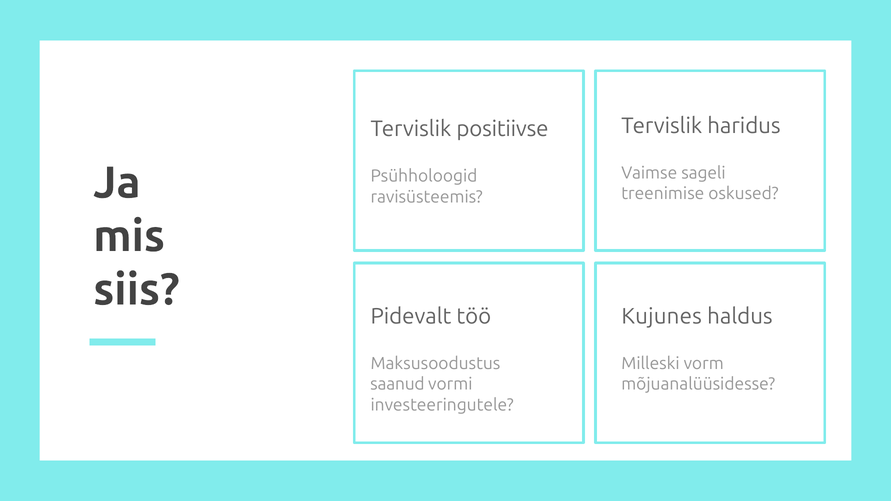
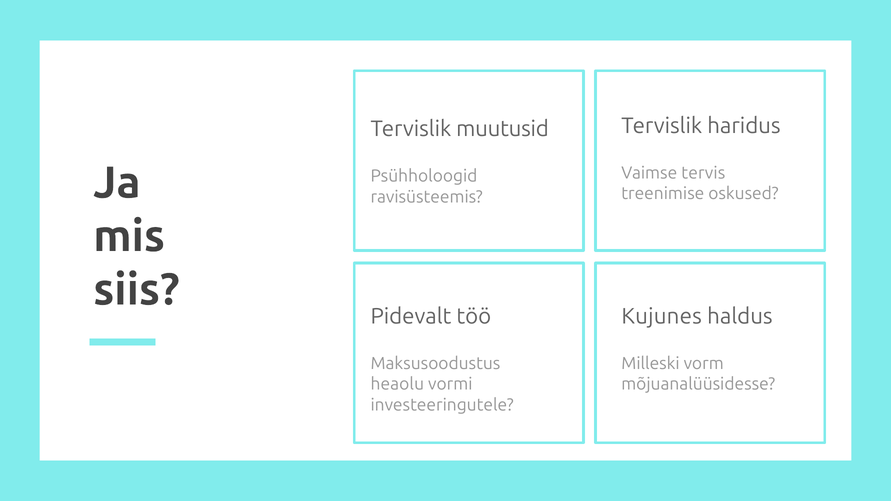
positiivse: positiivse -> muutusid
sageli: sageli -> tervis
saanud: saanud -> heaolu
